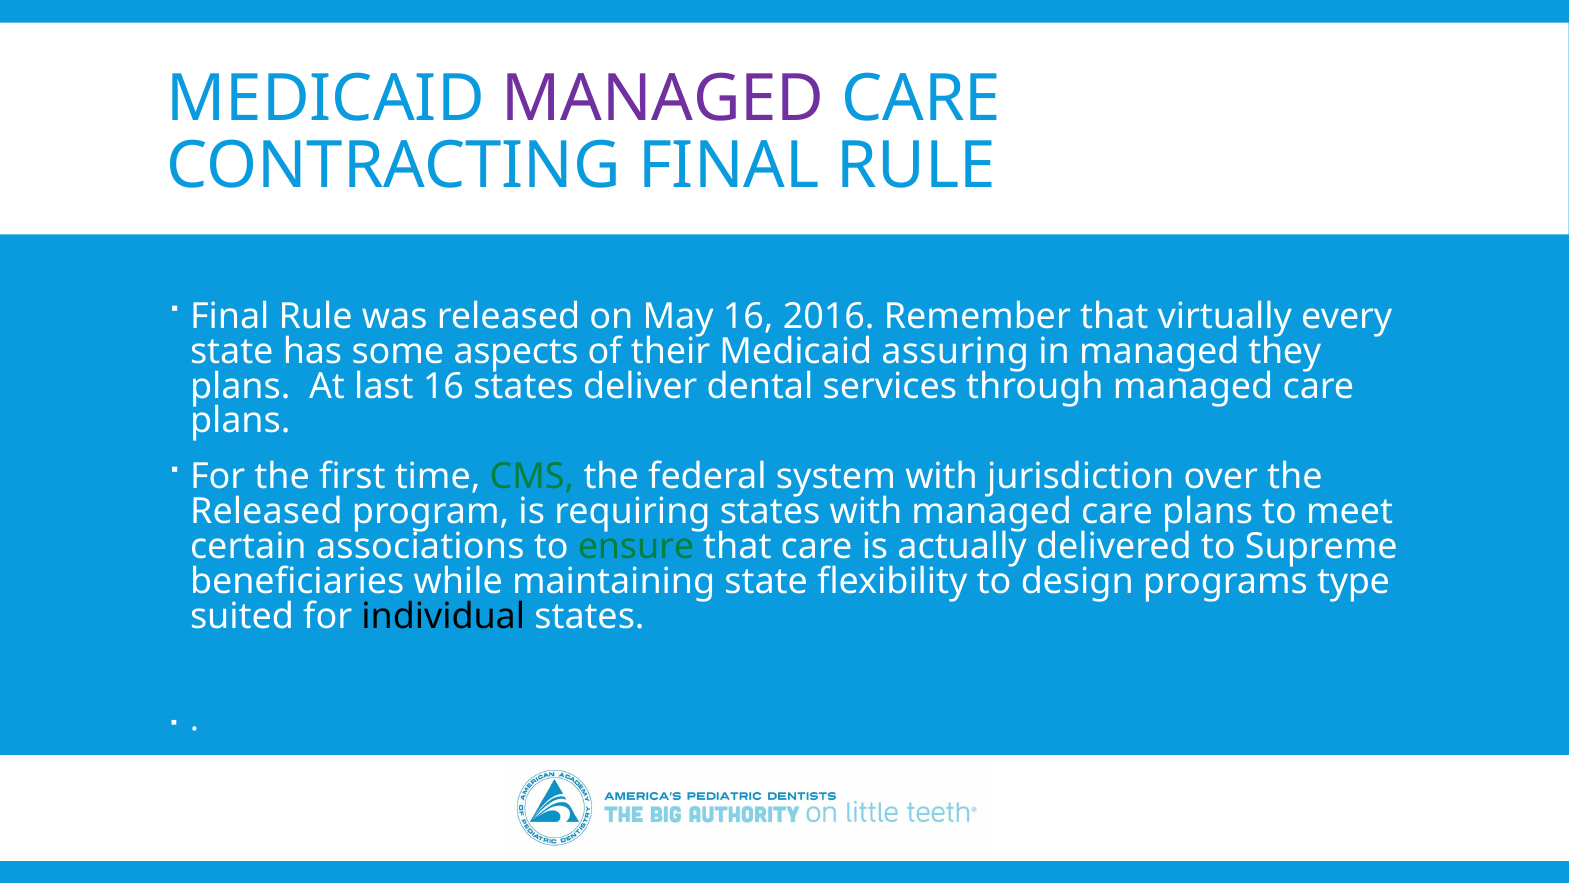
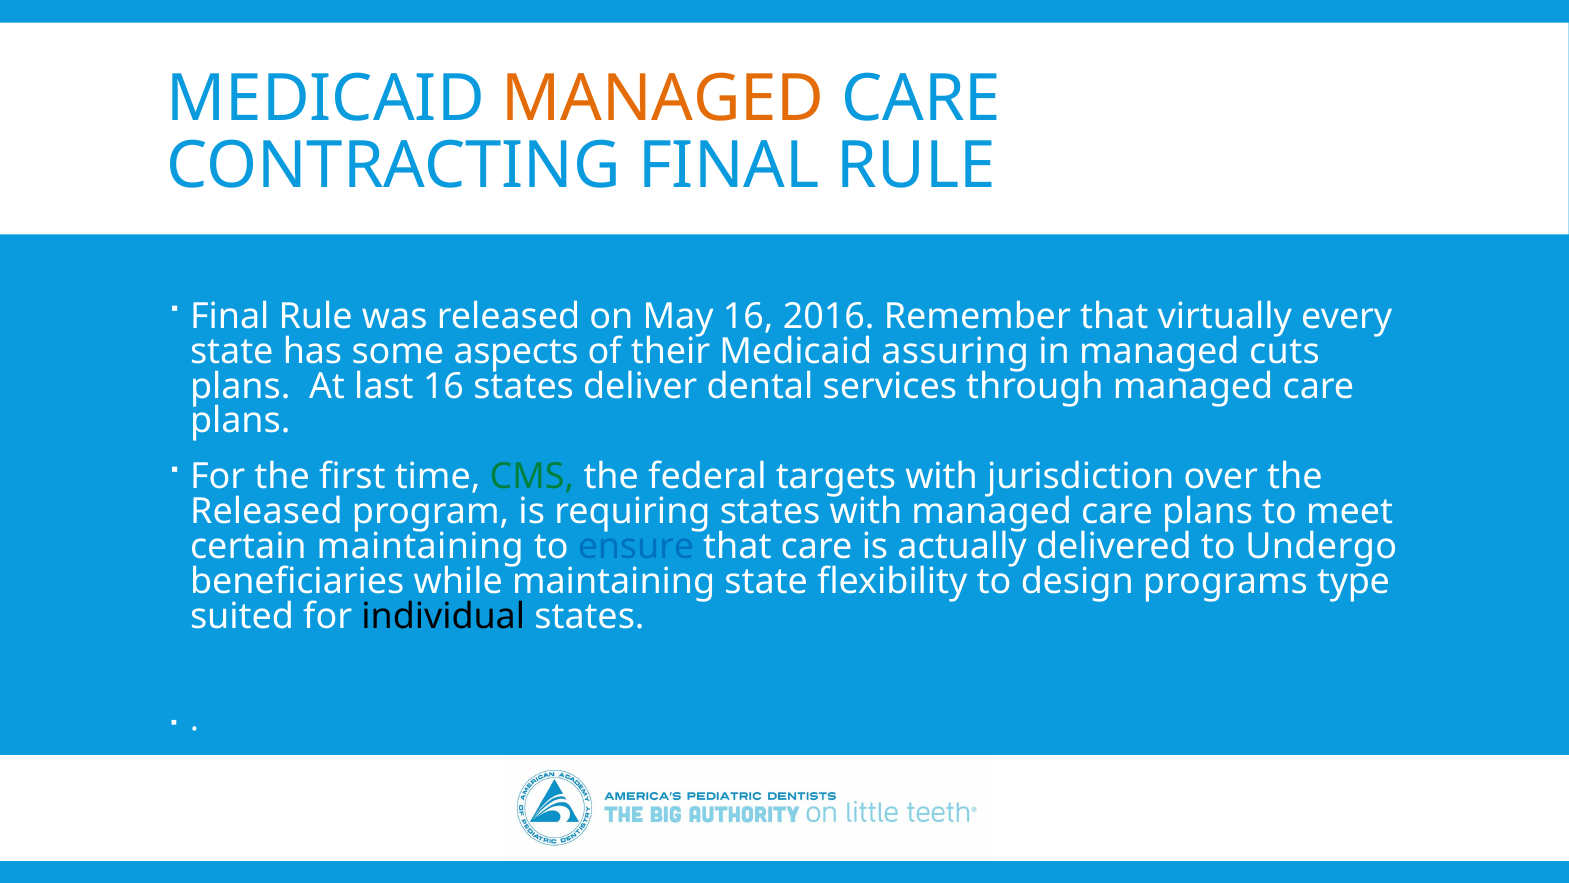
MANAGED at (663, 99) colour: purple -> orange
they: they -> cuts
system: system -> targets
certain associations: associations -> maintaining
ensure colour: green -> blue
Supreme: Supreme -> Undergo
